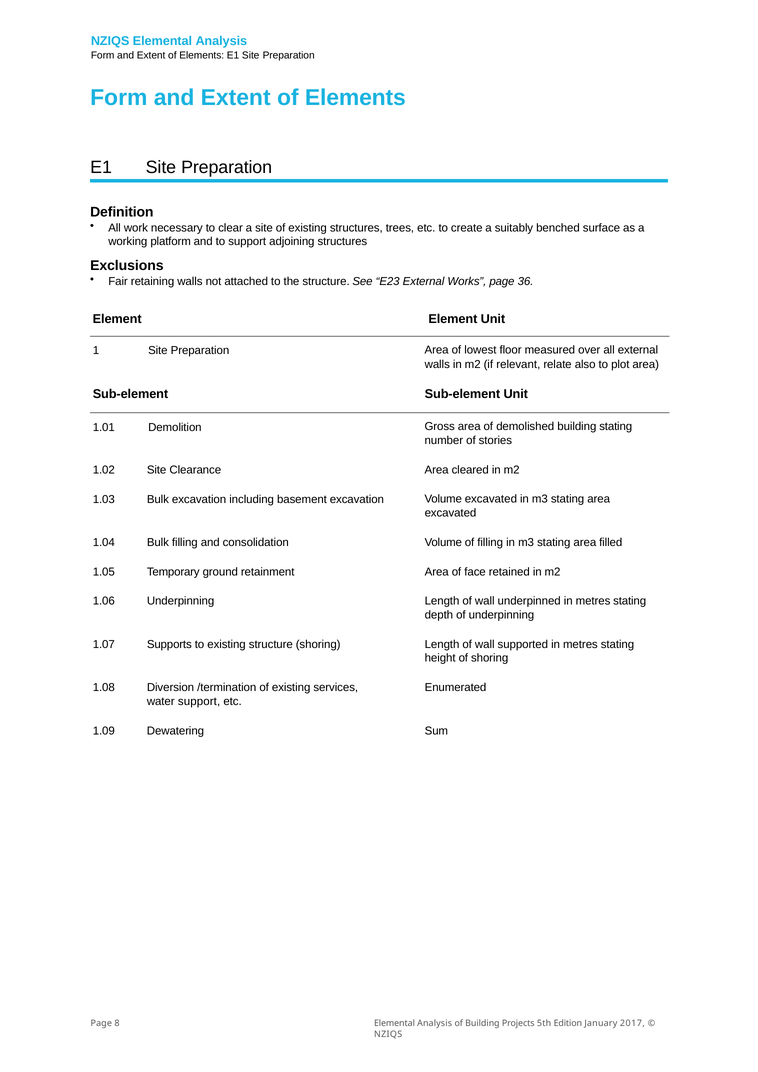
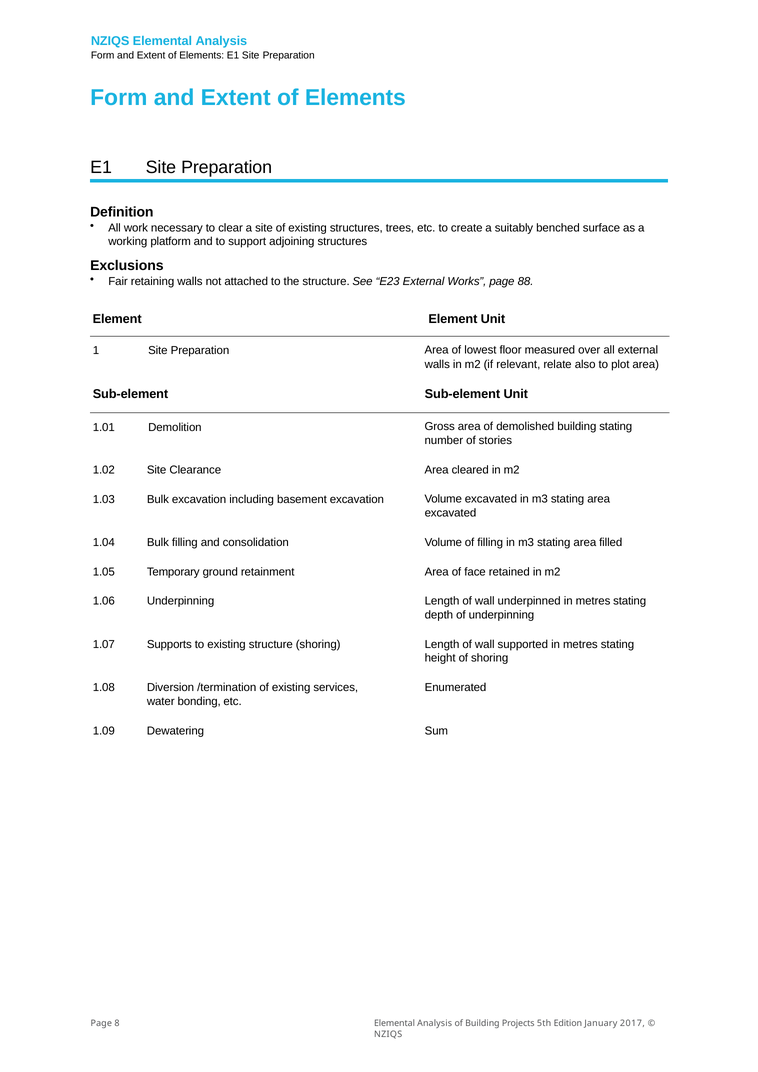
36: 36 -> 88
water support: support -> bonding
